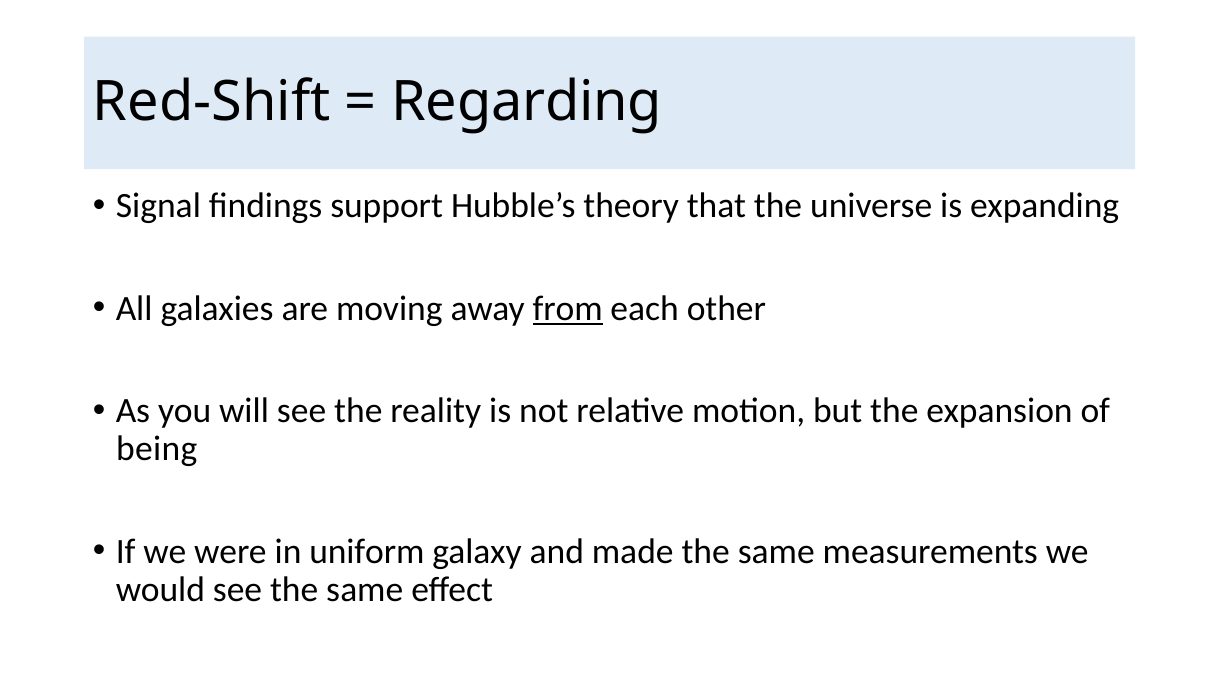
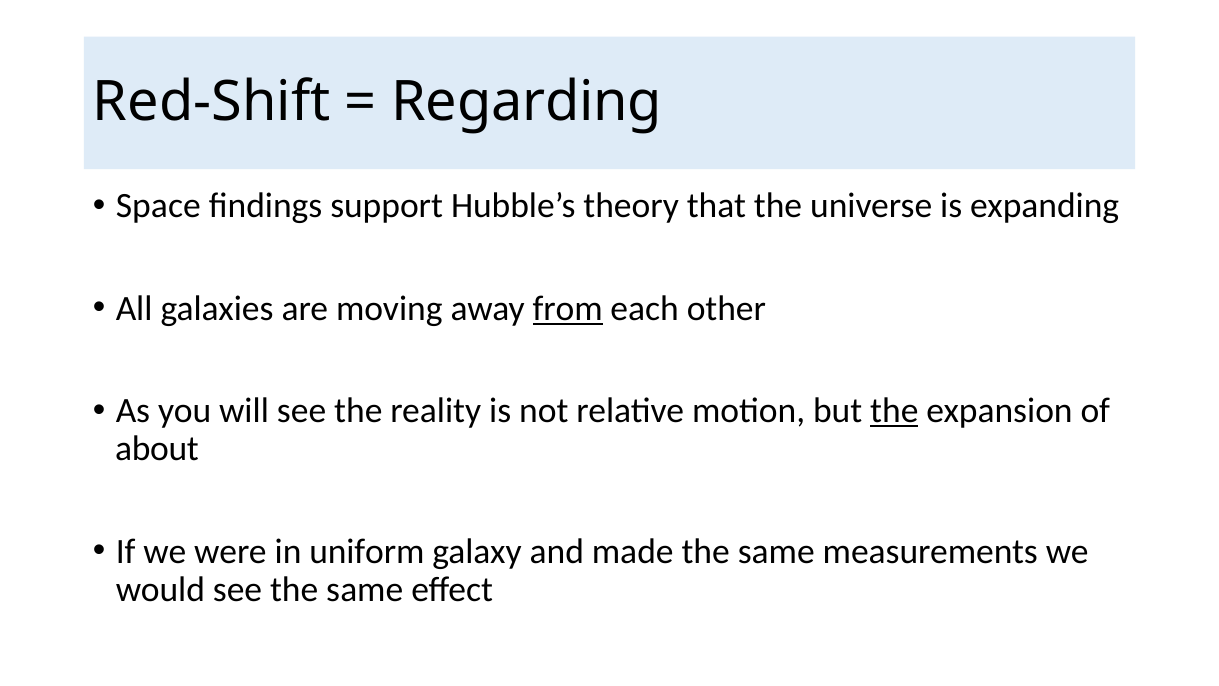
Signal: Signal -> Space
the at (894, 411) underline: none -> present
being: being -> about
